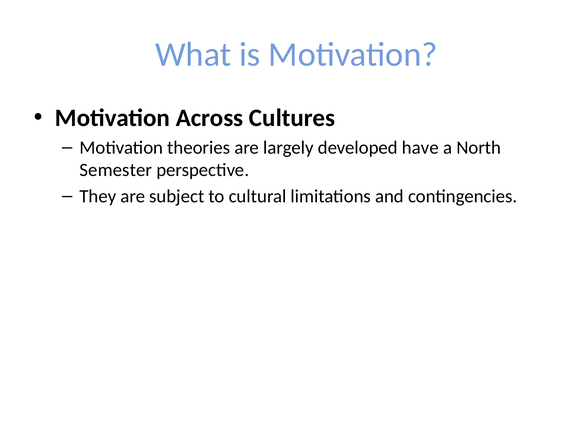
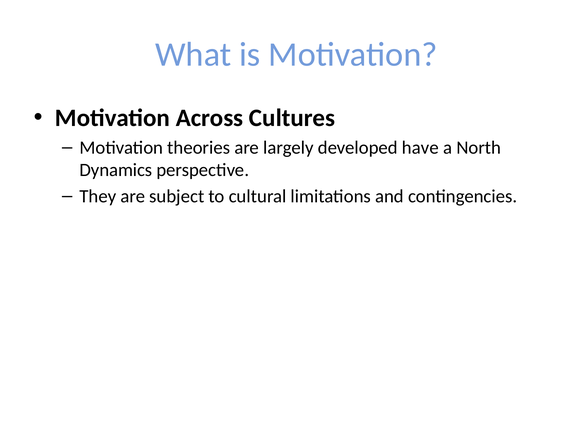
Semester: Semester -> Dynamics
